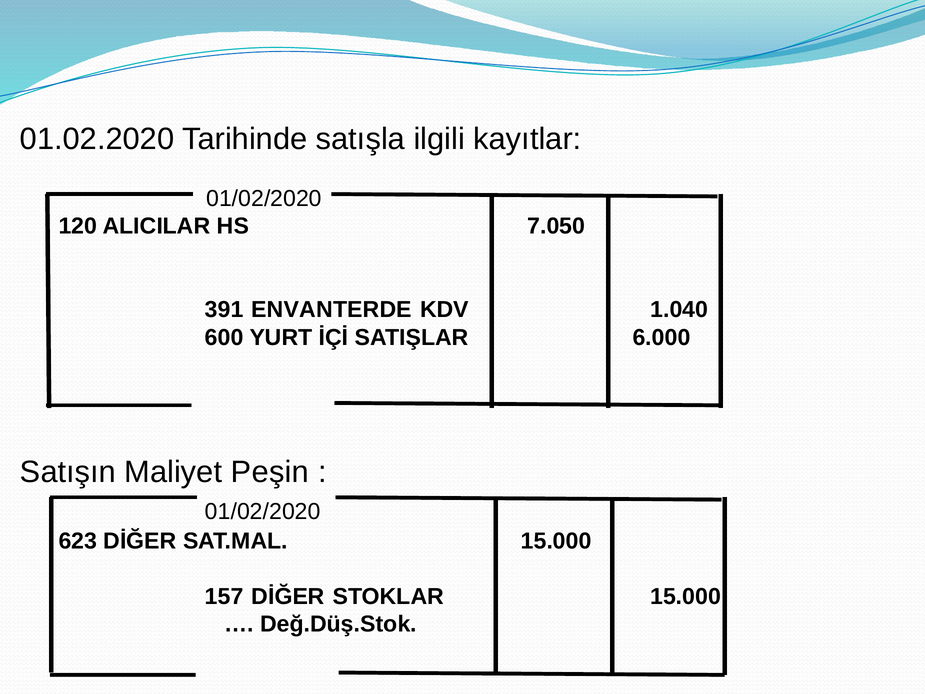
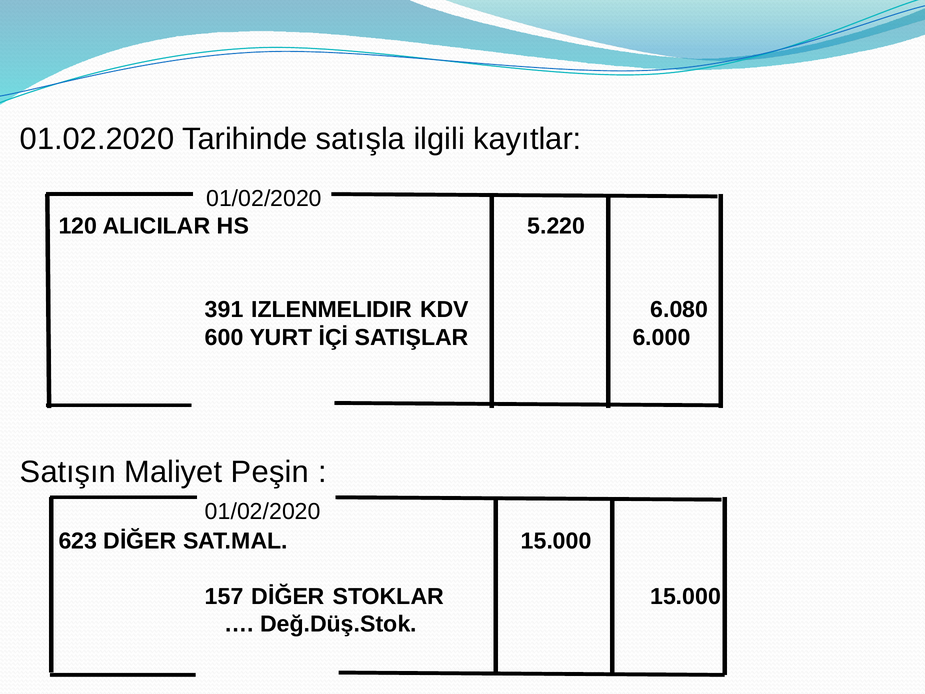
7.050: 7.050 -> 5.220
ENVANTERDE: ENVANTERDE -> IZLENMELIDIR
1.040: 1.040 -> 6.080
